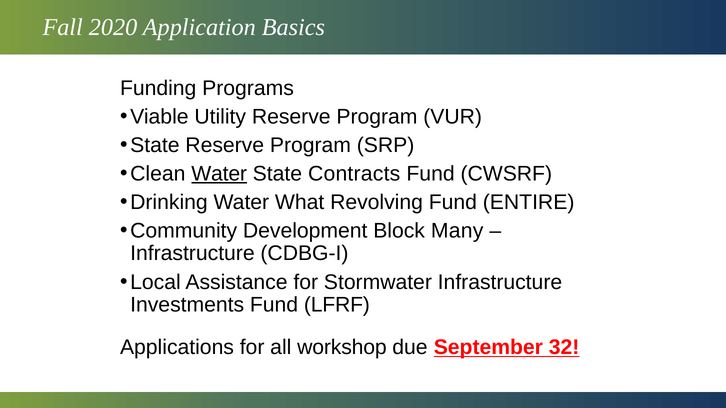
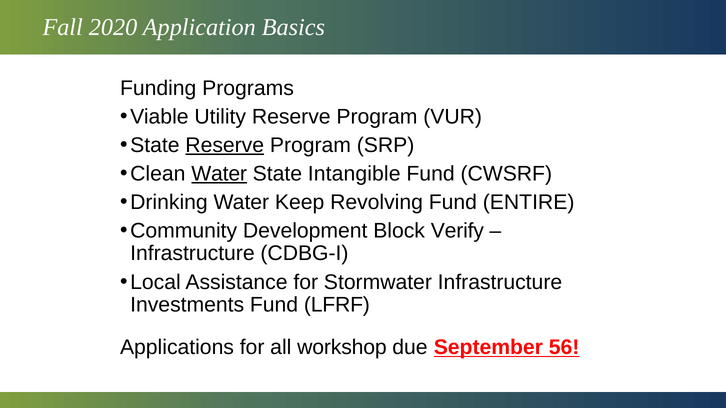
Reserve at (225, 145) underline: none -> present
Contracts: Contracts -> Intangible
What: What -> Keep
Many: Many -> Verify
32: 32 -> 56
